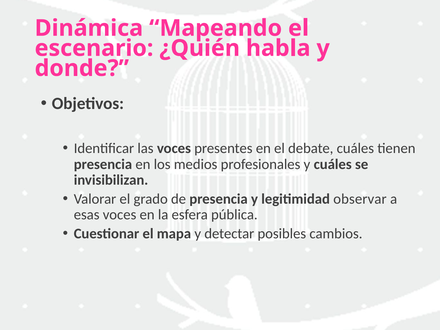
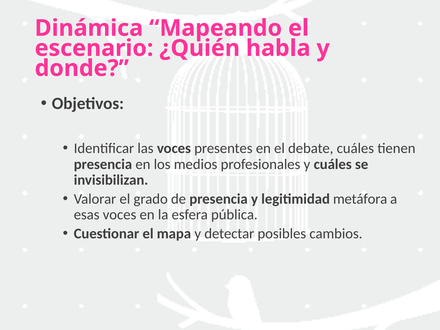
observar: observar -> metáfora
